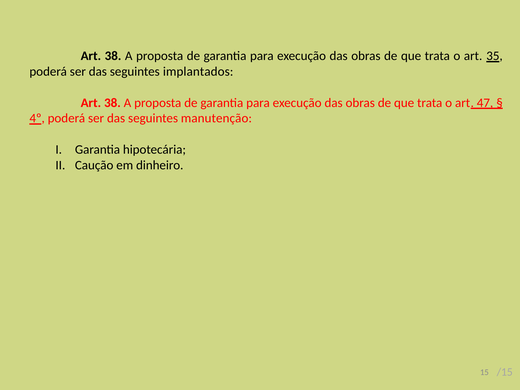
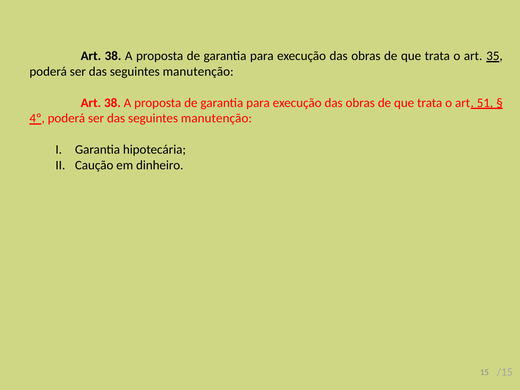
implantados at (198, 72): implantados -> manutenção
47: 47 -> 51
